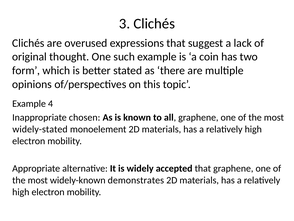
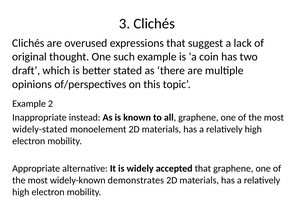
form: form -> draft
4: 4 -> 2
chosen: chosen -> instead
